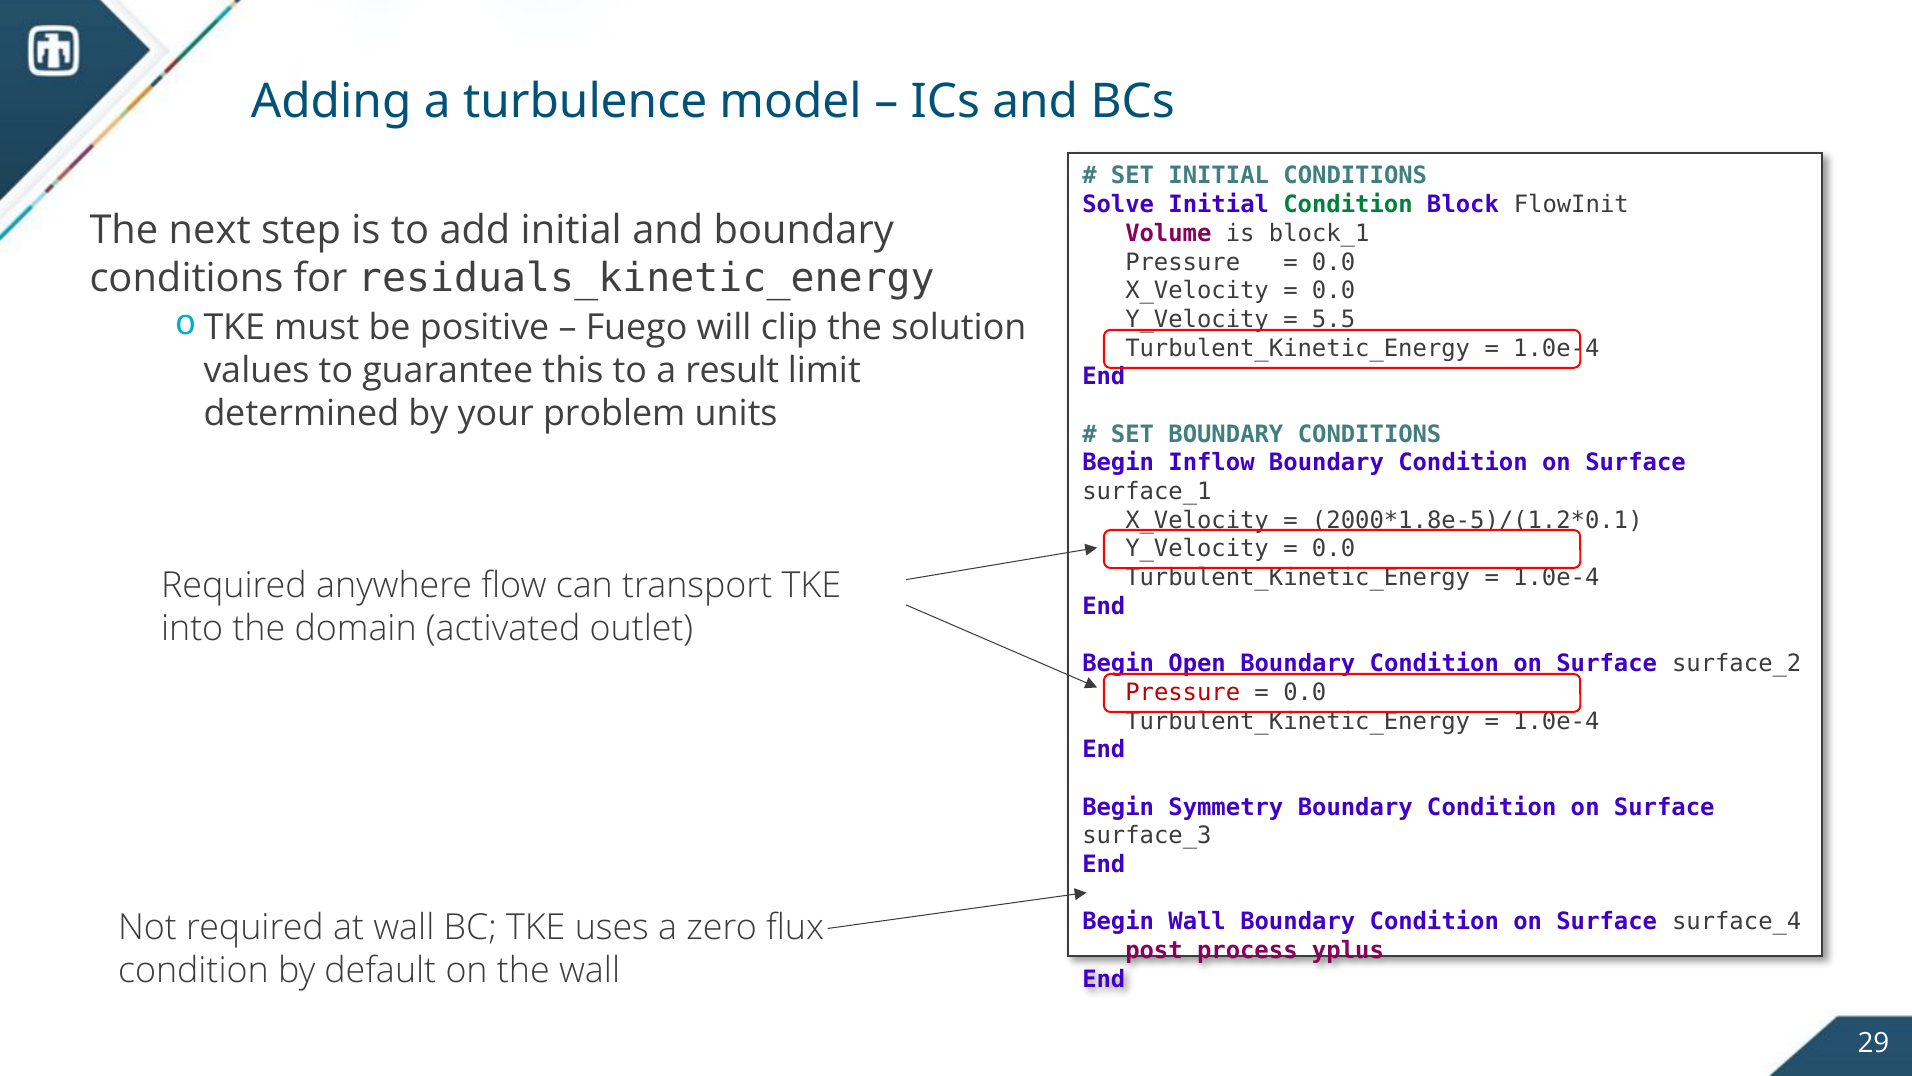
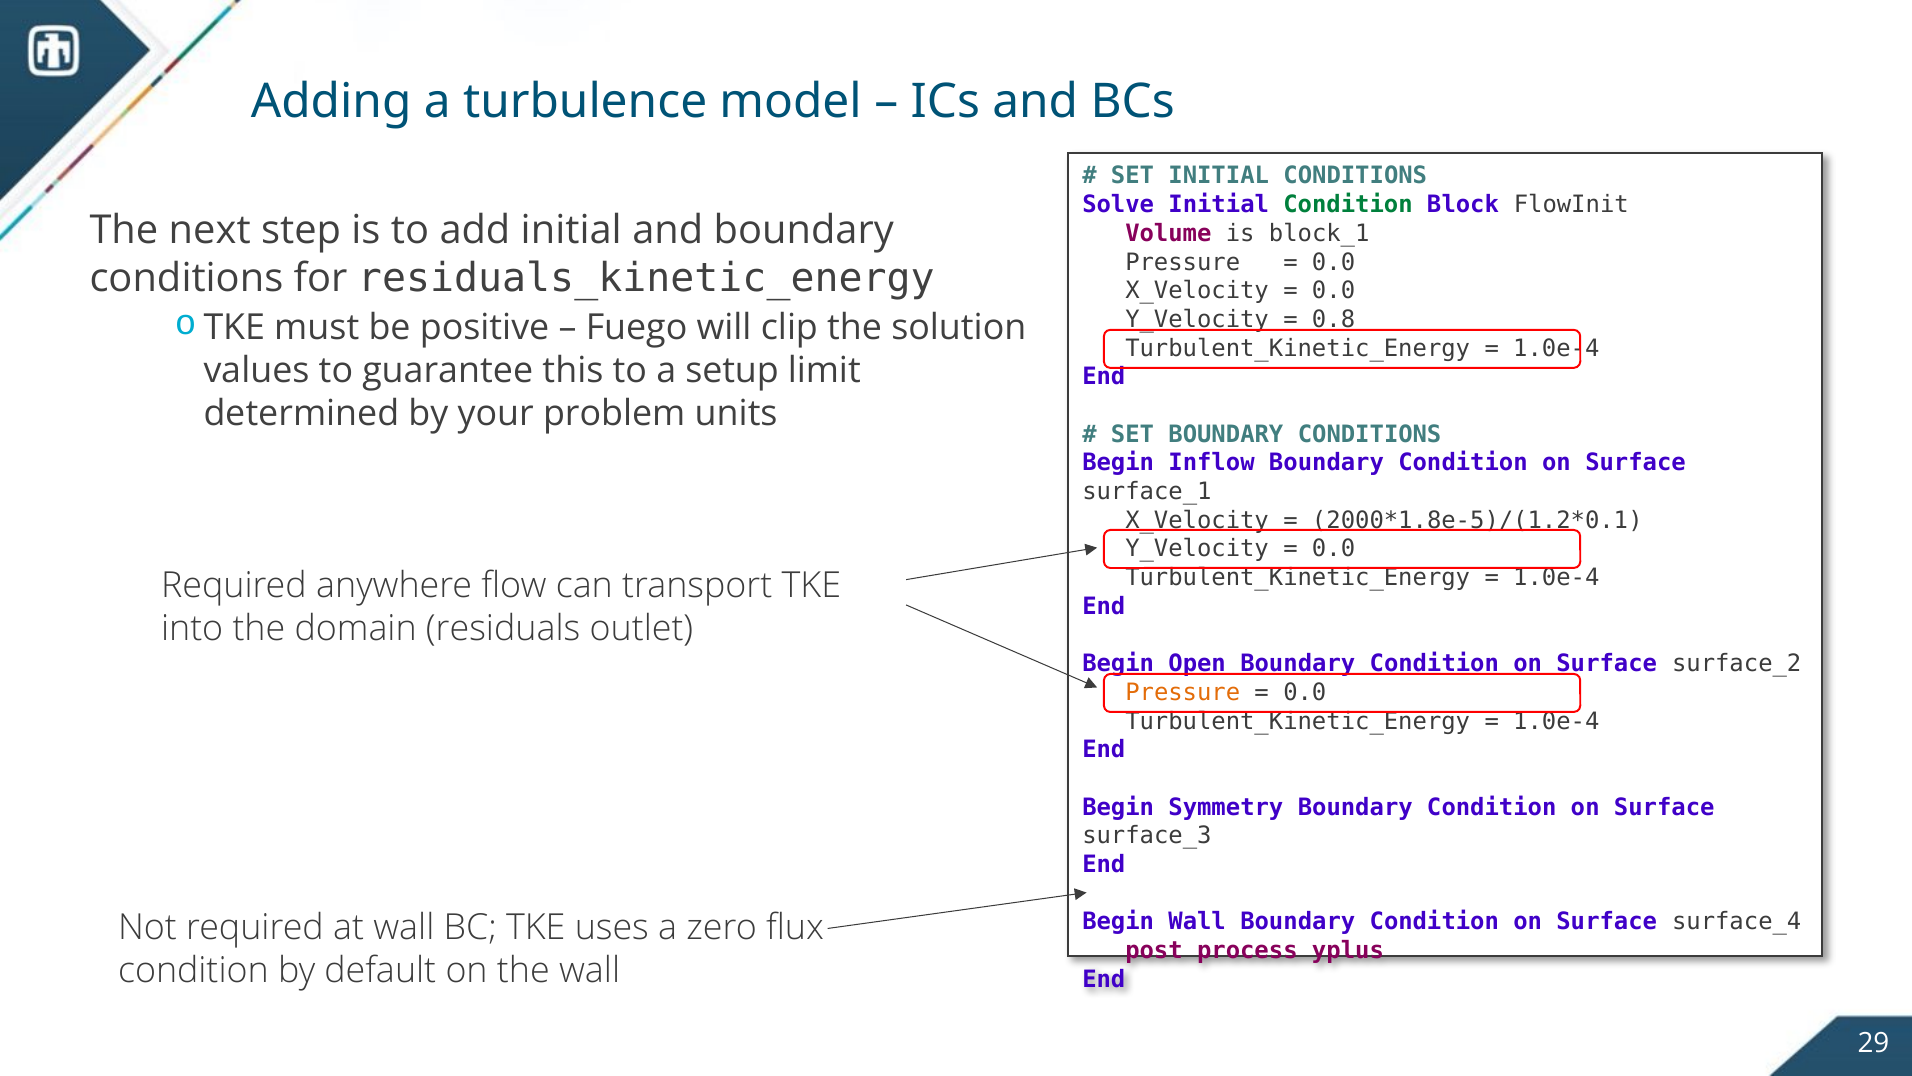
5.5: 5.5 -> 0.8
result: result -> setup
activated: activated -> residuals
Pressure at (1183, 692) colour: red -> orange
